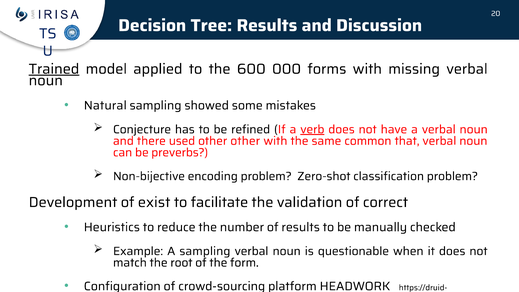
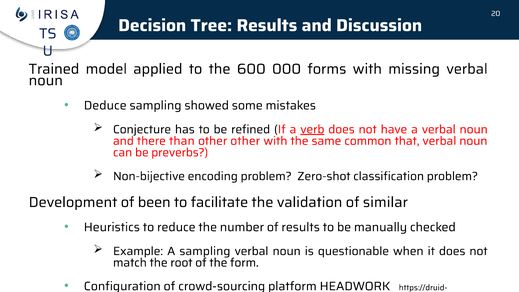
Trained underline: present -> none
Natural: Natural -> Deduce
used: used -> than
exist: exist -> been
correct: correct -> similar
